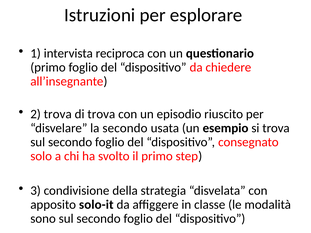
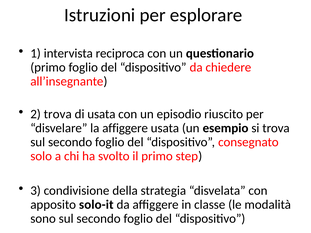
di trova: trova -> usata
la secondo: secondo -> affiggere
